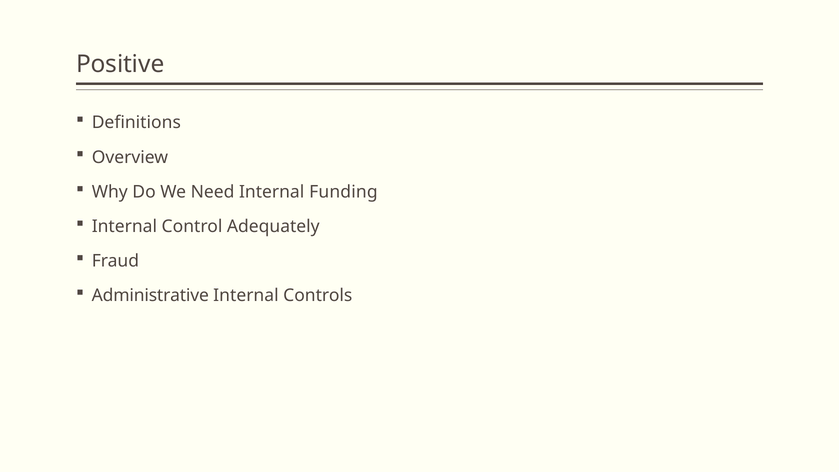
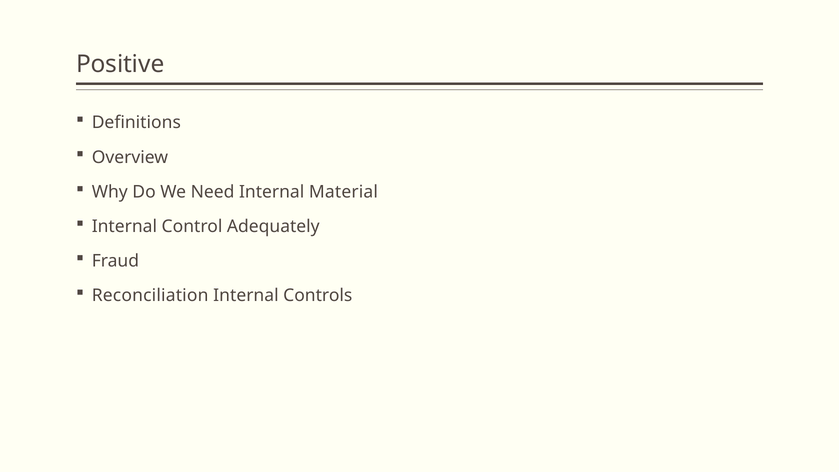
Funding: Funding -> Material
Administrative: Administrative -> Reconciliation
